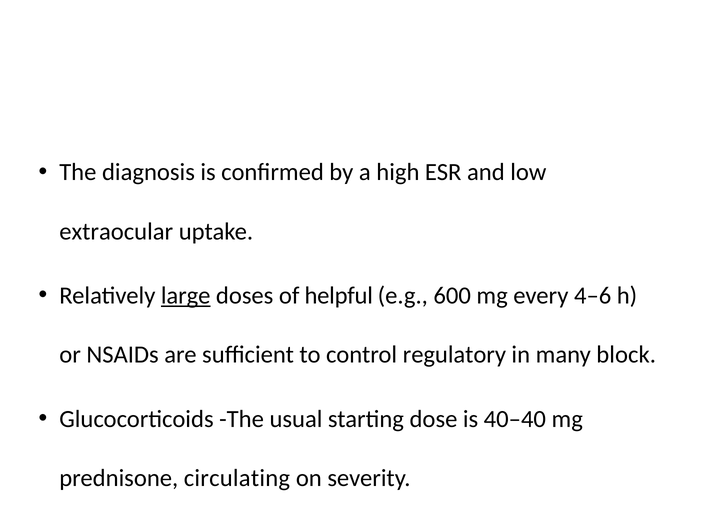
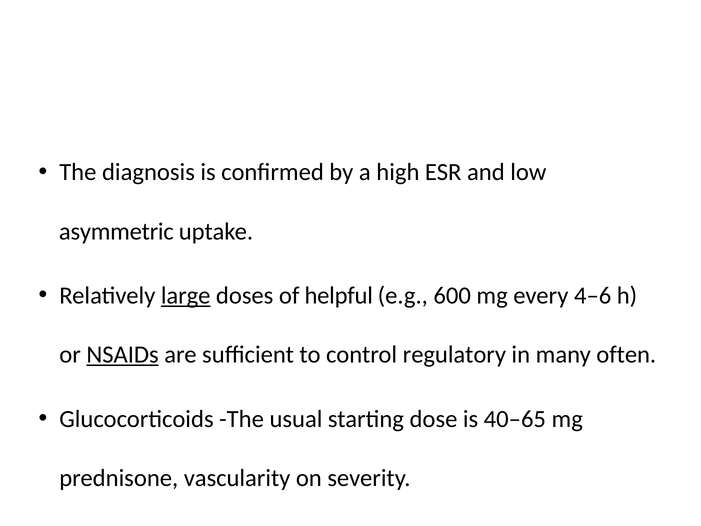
extraocular: extraocular -> asymmetric
NSAIDs underline: none -> present
block: block -> often
40–40: 40–40 -> 40–65
circulating: circulating -> vascularity
